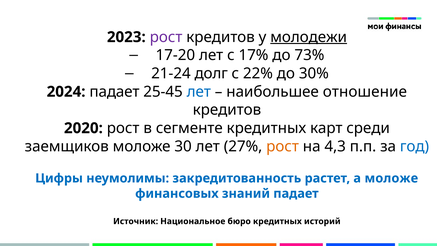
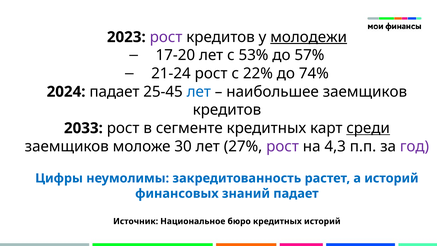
17%: 17% -> 53%
73%: 73% -> 57%
21-24 долг: долг -> рост
30%: 30% -> 74%
наибольшее отношение: отношение -> заемщиков
2020: 2020 -> 2033
среди underline: none -> present
рост at (283, 146) colour: orange -> purple
год colour: blue -> purple
а моложе: моложе -> историй
